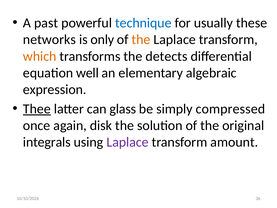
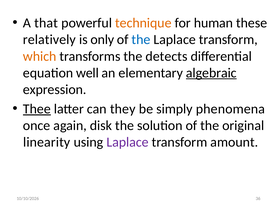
past: past -> that
technique colour: blue -> orange
usually: usually -> human
networks: networks -> relatively
the at (141, 40) colour: orange -> blue
algebraic underline: none -> present
glass: glass -> they
compressed: compressed -> phenomena
integrals: integrals -> linearity
